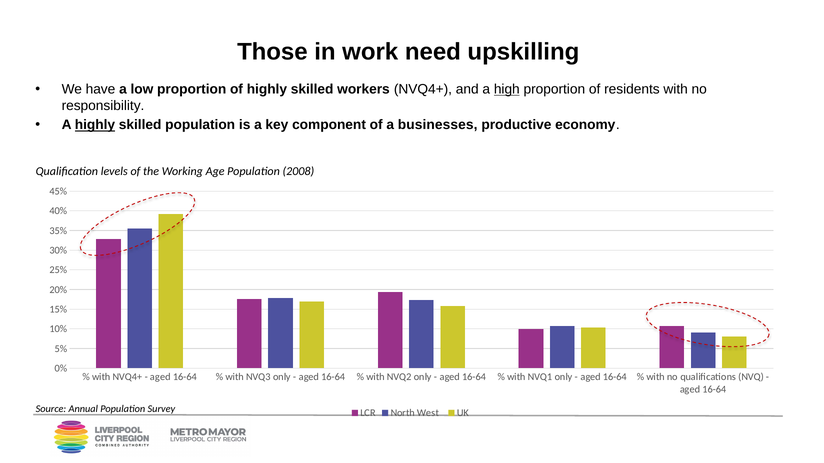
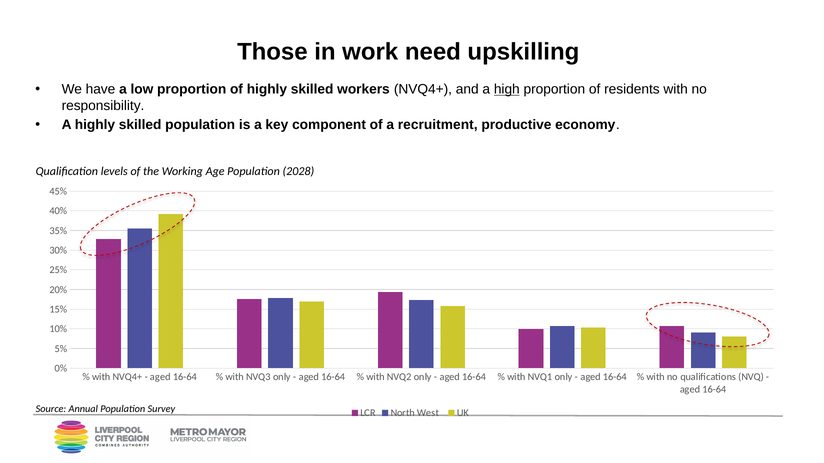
highly at (95, 125) underline: present -> none
businesses: businesses -> recruitment
2008: 2008 -> 2028
